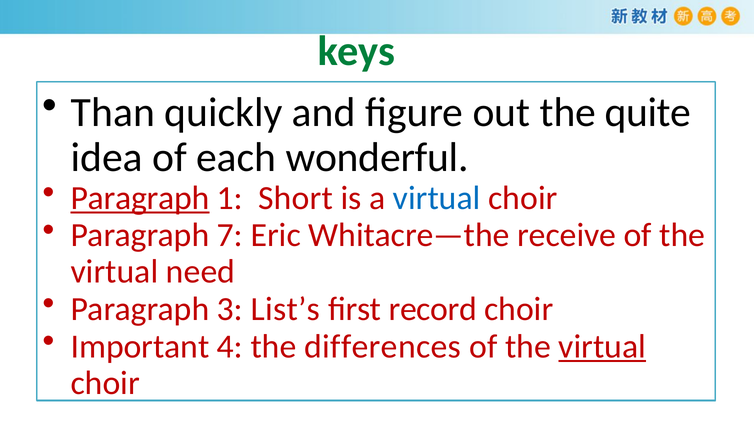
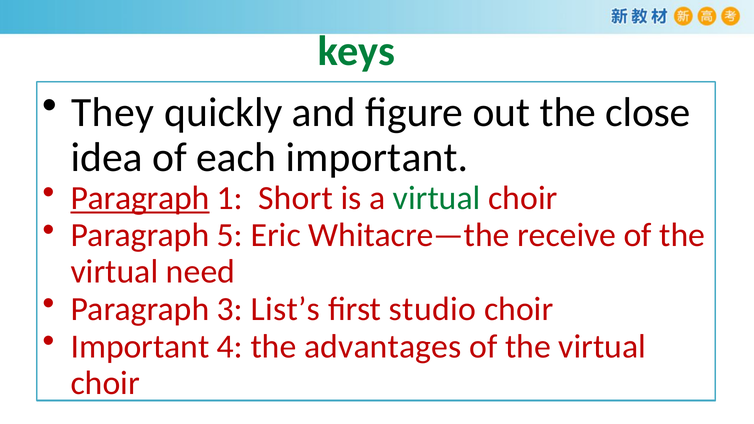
Than: Than -> They
quite: quite -> close
each wonderful: wonderful -> important
virtual at (437, 198) colour: blue -> green
7: 7 -> 5
record: record -> studio
differences: differences -> advantages
virtual at (602, 347) underline: present -> none
